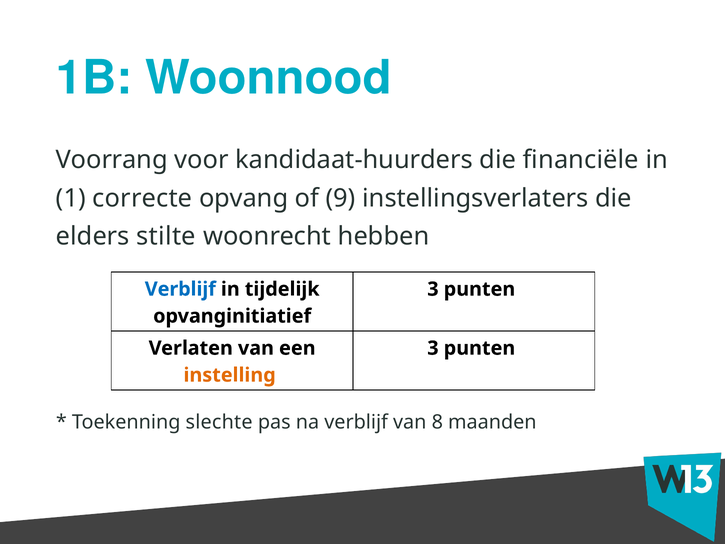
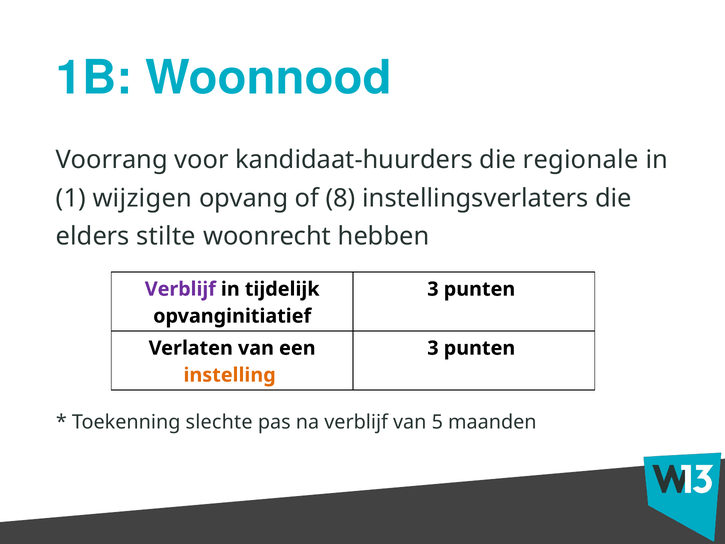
financiële: financiële -> regionale
correcte: correcte -> wijzigen
9: 9 -> 8
Verblijf at (180, 289) colour: blue -> purple
8: 8 -> 5
